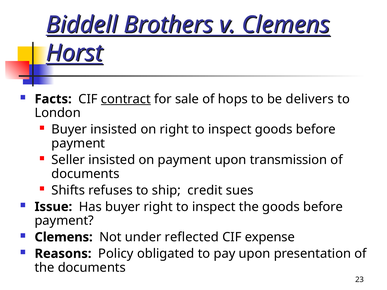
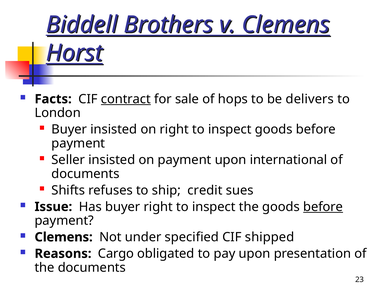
transmission: transmission -> international
before at (323, 207) underline: none -> present
reflected: reflected -> specified
expense: expense -> shipped
Policy: Policy -> Cargo
